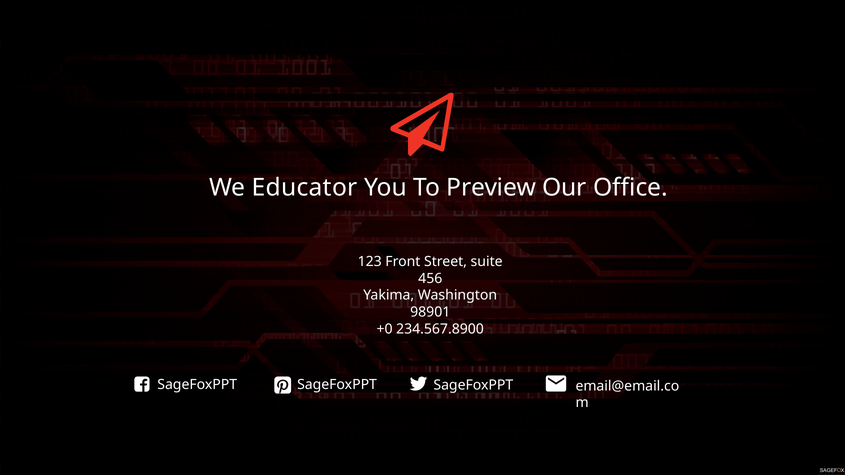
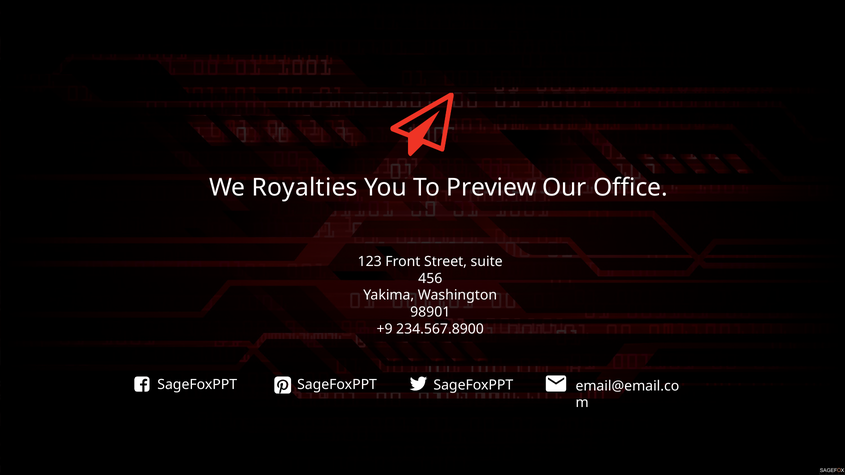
Educator: Educator -> Royalties
+0: +0 -> +9
